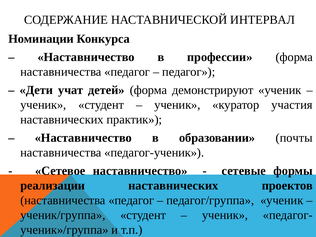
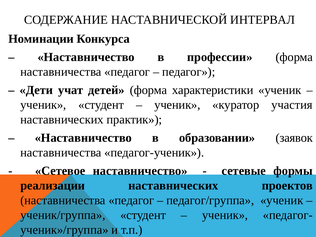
демонстрируют: демонстрируют -> характеристики
почты: почты -> заявок
